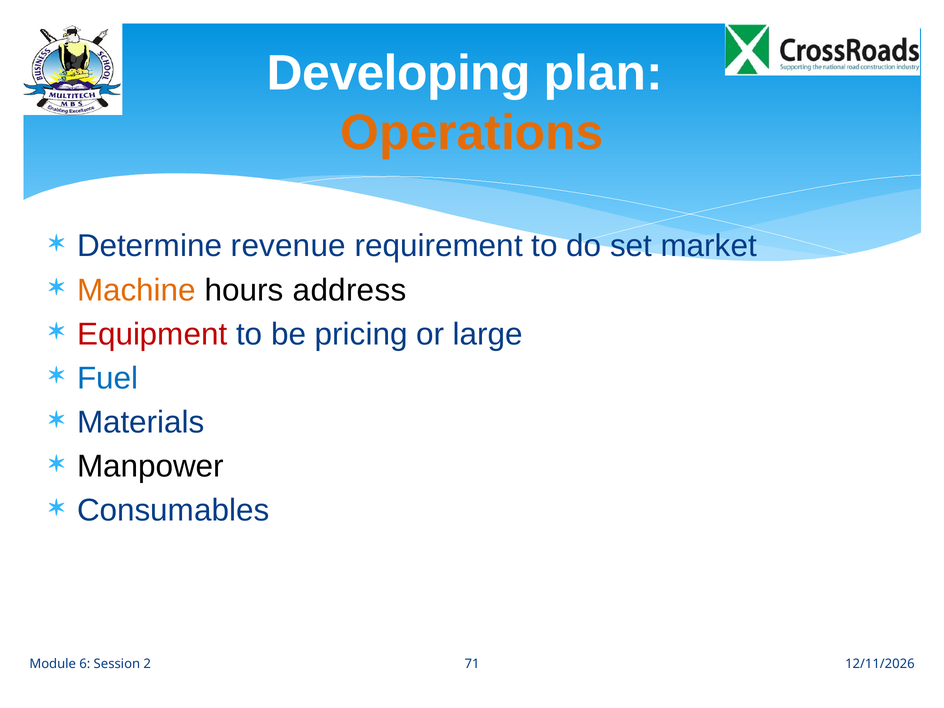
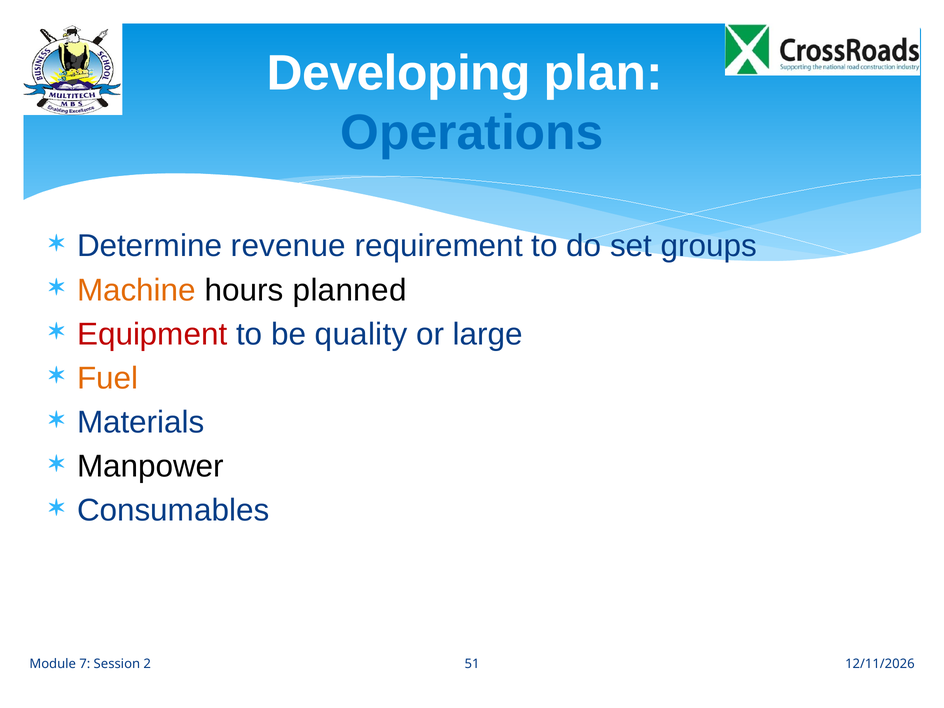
Operations colour: orange -> blue
market: market -> groups
address: address -> planned
pricing: pricing -> quality
Fuel colour: blue -> orange
6: 6 -> 7
71: 71 -> 51
